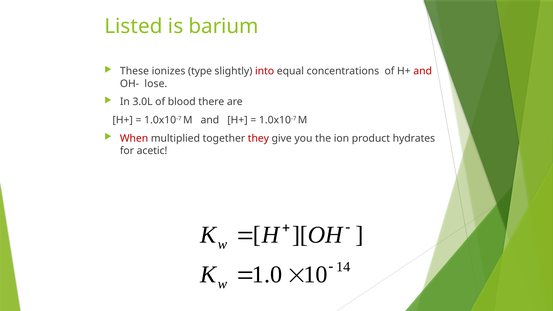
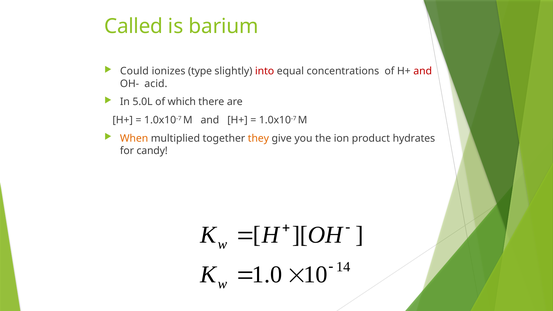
Listed: Listed -> Called
These: These -> Could
lose: lose -> acid
3.0L: 3.0L -> 5.0L
blood: blood -> which
When colour: red -> orange
they colour: red -> orange
acetic: acetic -> candy
